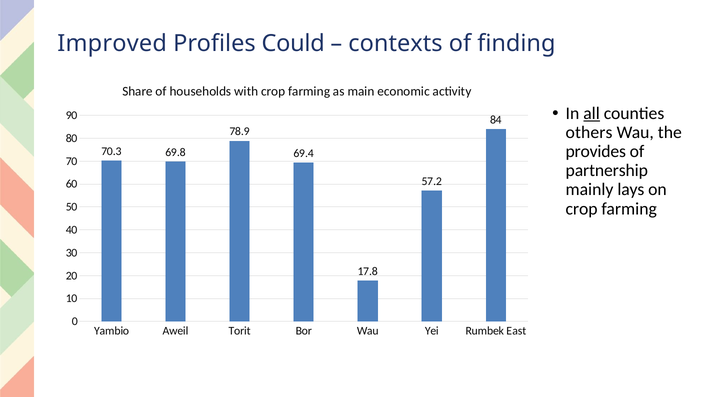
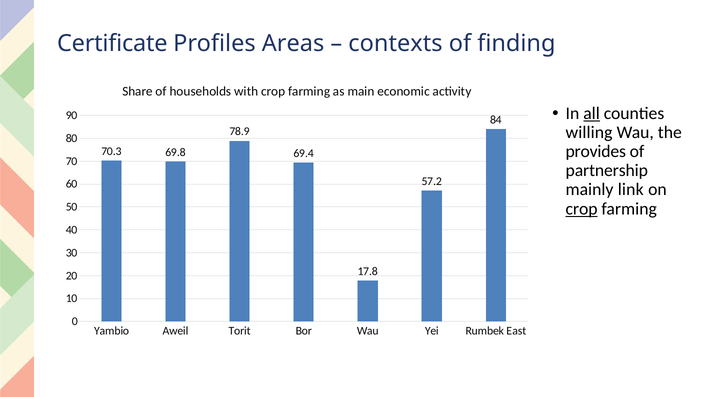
Improved: Improved -> Certificate
Could: Could -> Areas
others: others -> willing
lays: lays -> link
crop at (582, 209) underline: none -> present
